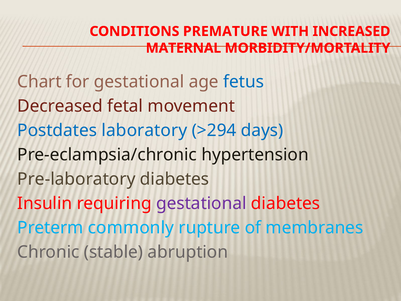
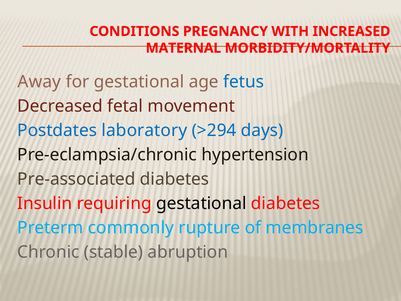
PREMATURE: PREMATURE -> PREGNANCY
Chart: Chart -> Away
Pre-laboratory: Pre-laboratory -> Pre-associated
gestational at (201, 203) colour: purple -> black
